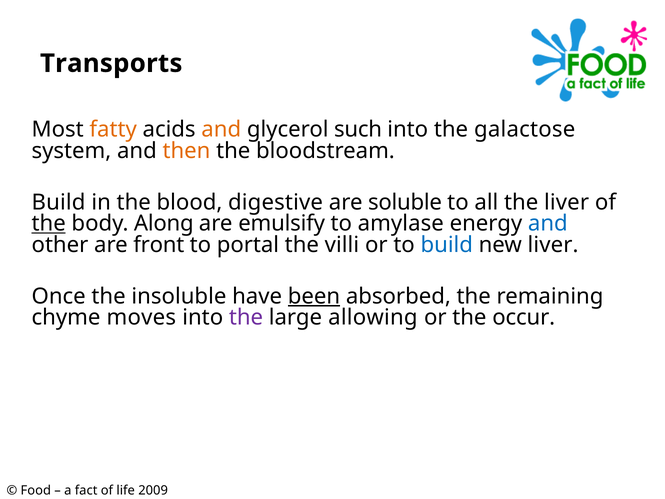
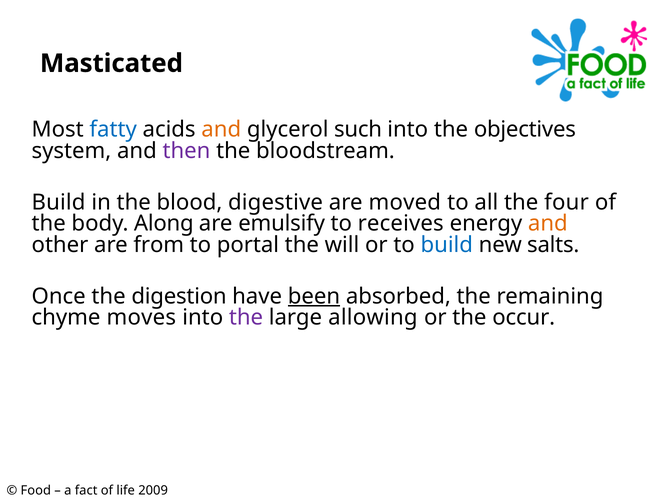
Transports: Transports -> Masticated
fatty colour: orange -> blue
galactose: galactose -> objectives
then colour: orange -> purple
soluble: soluble -> moved
the liver: liver -> four
the at (49, 223) underline: present -> none
amylase: amylase -> receives
and at (548, 223) colour: blue -> orange
front: front -> from
villi: villi -> will
new liver: liver -> salts
insoluble: insoluble -> digestion
